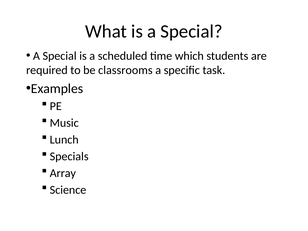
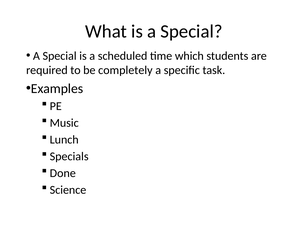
classrooms: classrooms -> completely
Array: Array -> Done
